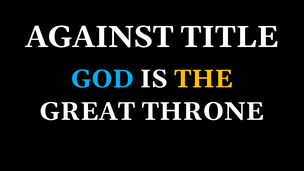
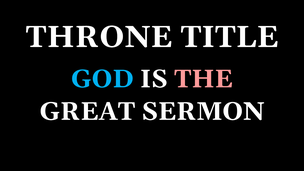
AGAINST: AGAINST -> THRONE
THE colour: yellow -> pink
THRONE: THRONE -> SERMON
